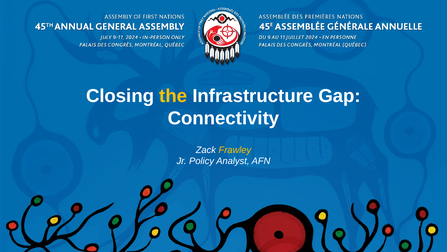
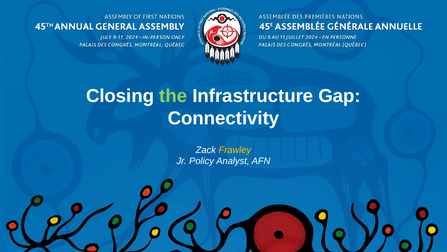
the colour: yellow -> light green
